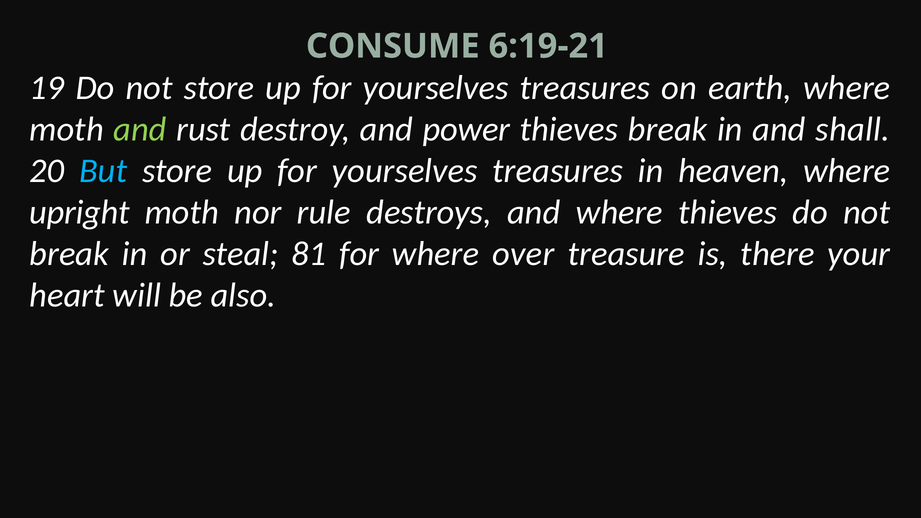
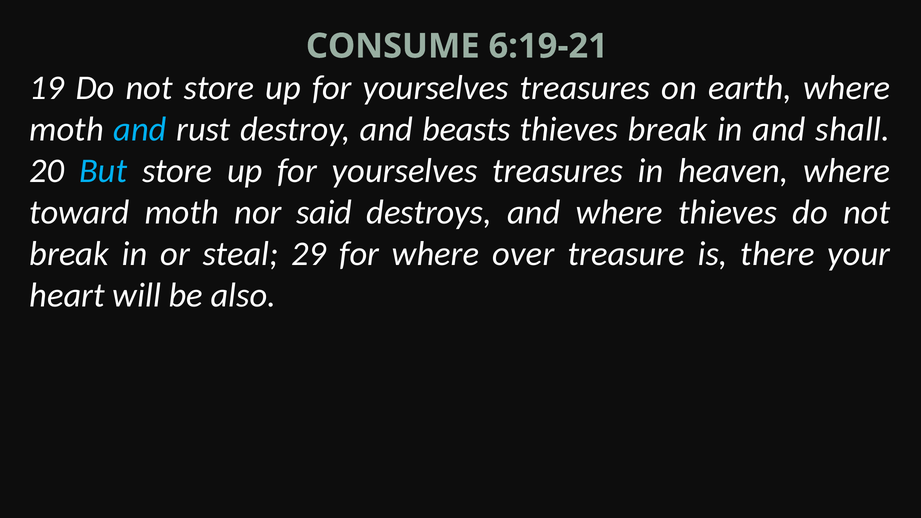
and at (140, 129) colour: light green -> light blue
power: power -> beasts
upright: upright -> toward
rule: rule -> said
81: 81 -> 29
